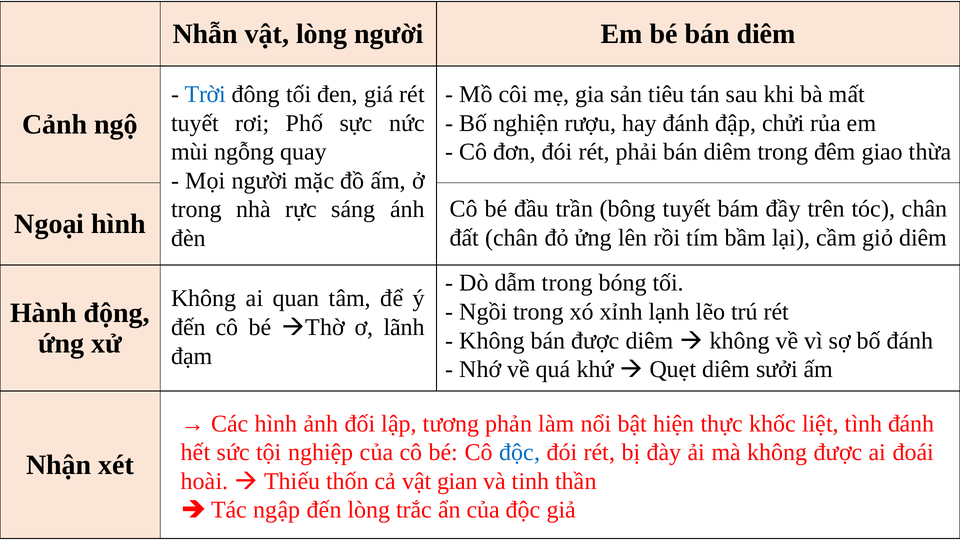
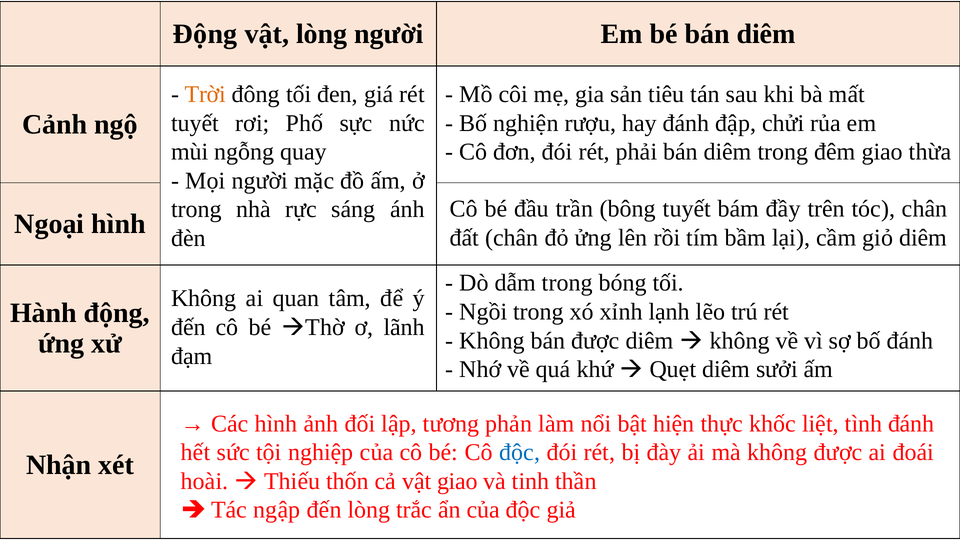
Nhẫn at (205, 34): Nhẫn -> Động
Trời colour: blue -> orange
vật gian: gian -> giao
